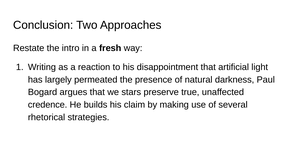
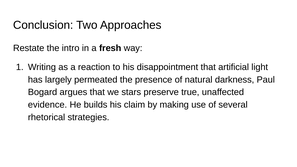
credence: credence -> evidence
